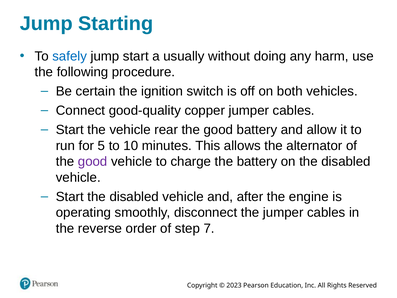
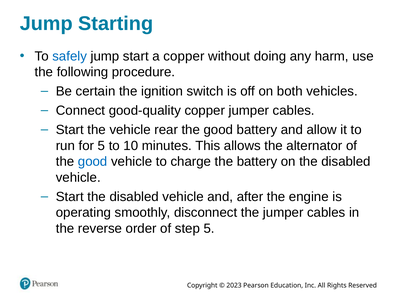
a usually: usually -> copper
good at (93, 161) colour: purple -> blue
step 7: 7 -> 5
